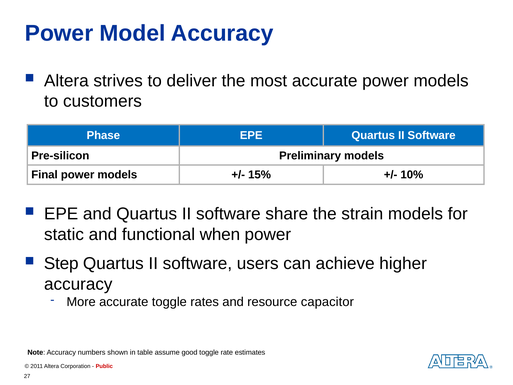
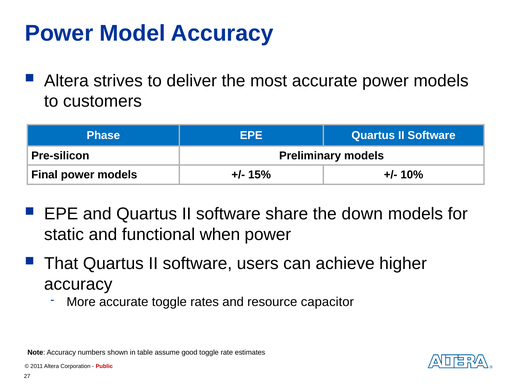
strain: strain -> down
Step: Step -> That
